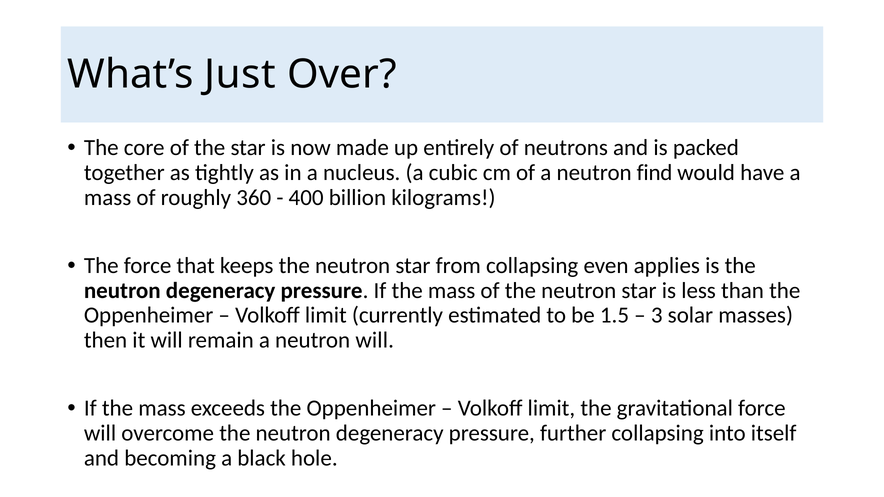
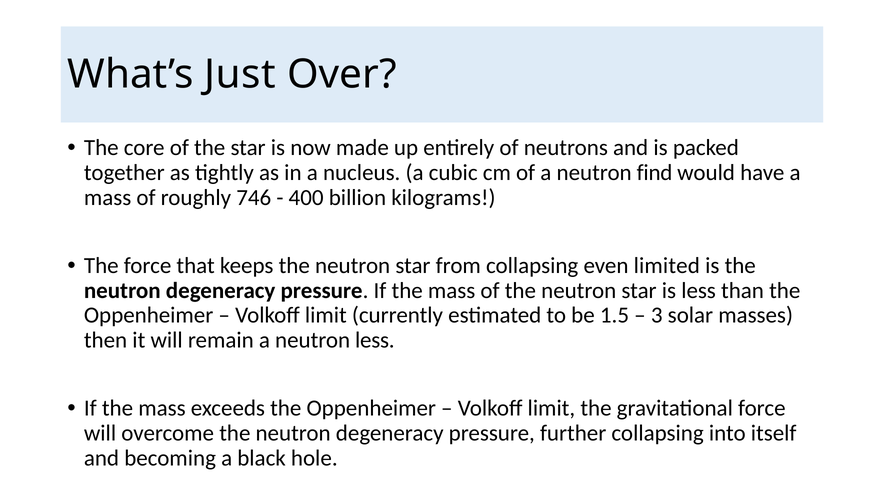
360: 360 -> 746
applies: applies -> limited
neutron will: will -> less
